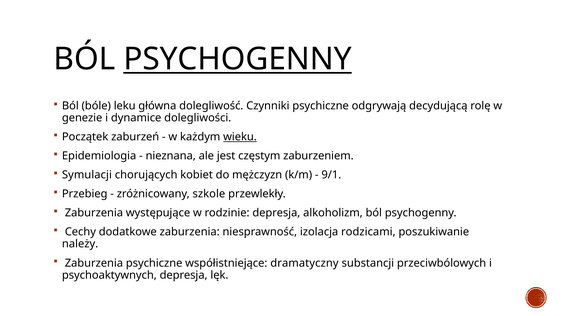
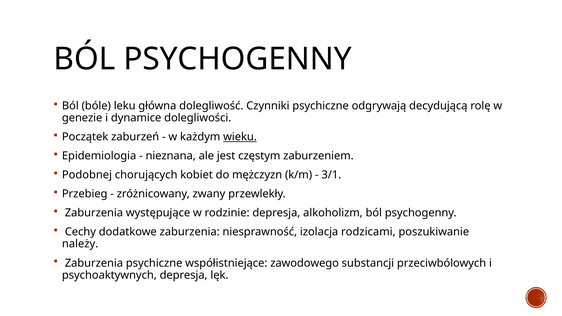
PSYCHOGENNY at (238, 59) underline: present -> none
Symulacji: Symulacji -> Podobnej
9/1: 9/1 -> 3/1
szkole: szkole -> zwany
dramatyczny: dramatyczny -> zawodowego
